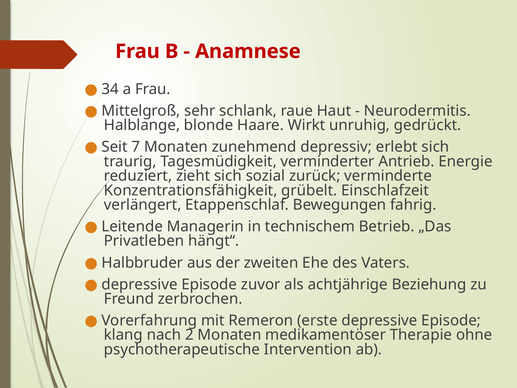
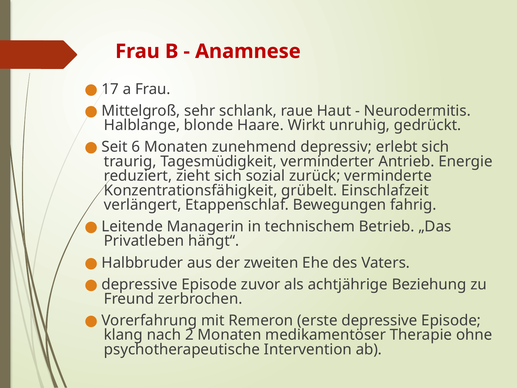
34: 34 -> 17
7: 7 -> 6
